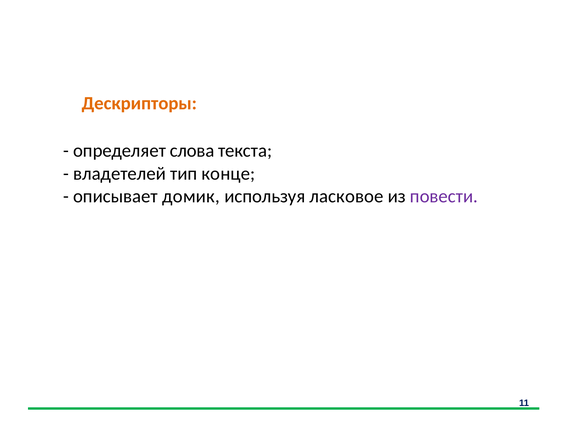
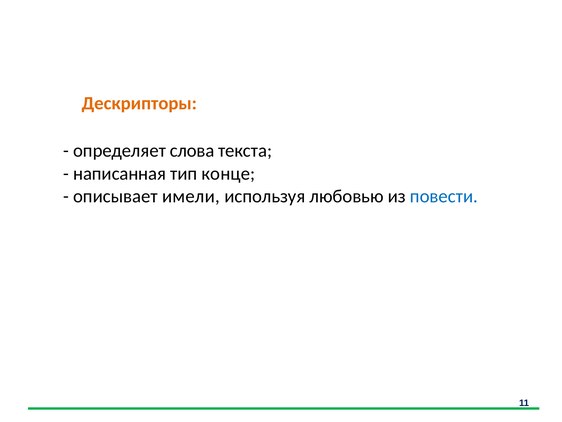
владетелей: владетелей -> написанная
домик: домик -> имели
ласковое: ласковое -> любовью
повести colour: purple -> blue
